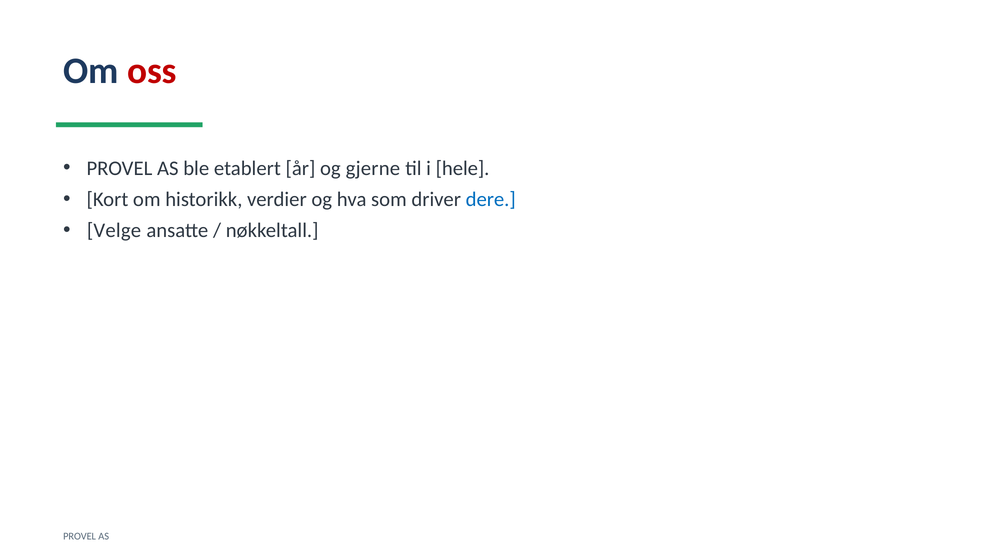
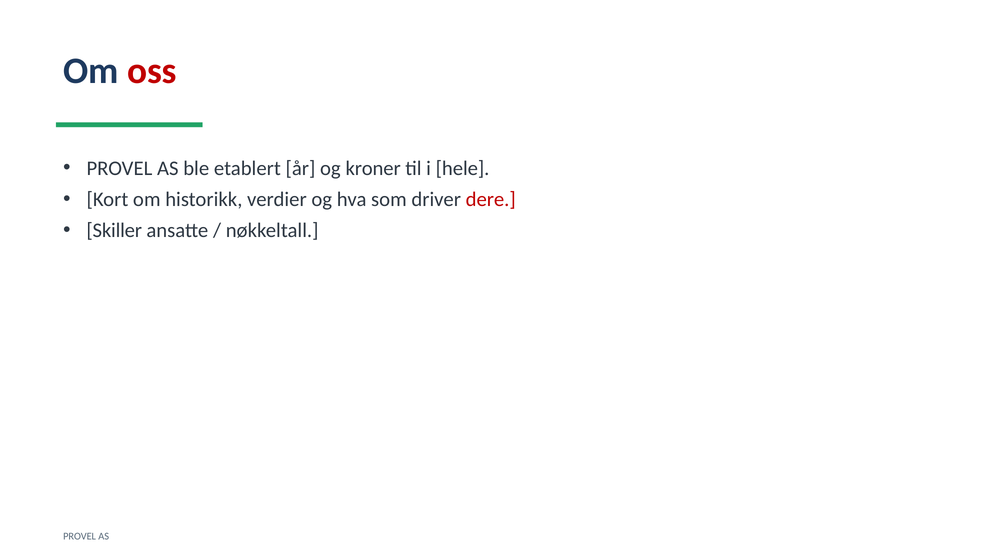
gjerne: gjerne -> kroner
dere colour: blue -> red
Velge: Velge -> Skiller
